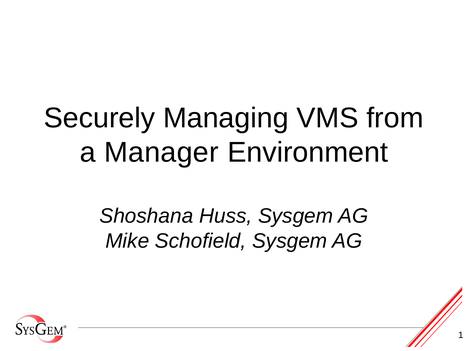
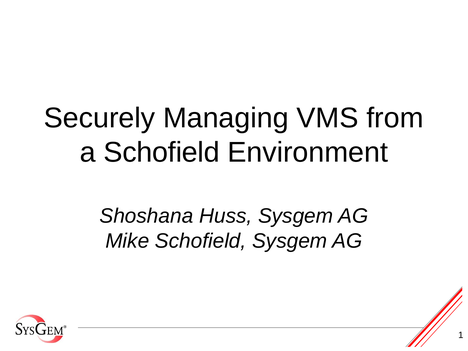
a Manager: Manager -> Schofield
